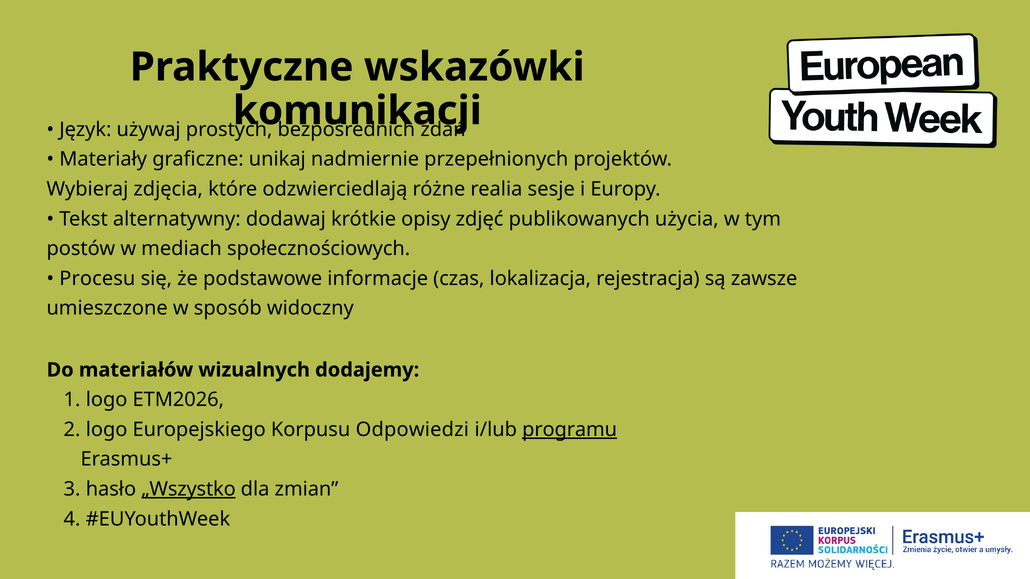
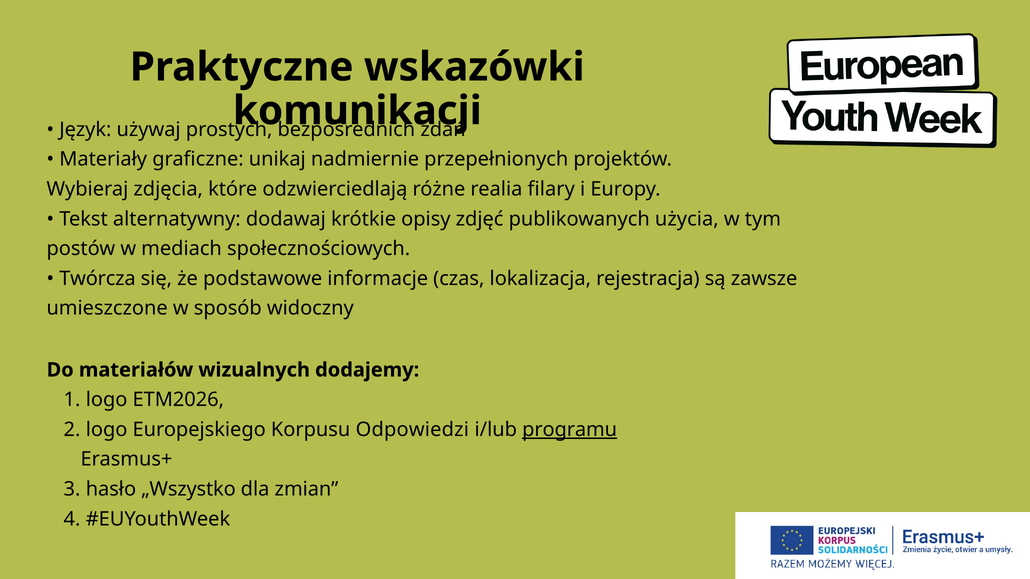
sesje: sesje -> filary
Procesu: Procesu -> Twórcza
„Wszystko underline: present -> none
